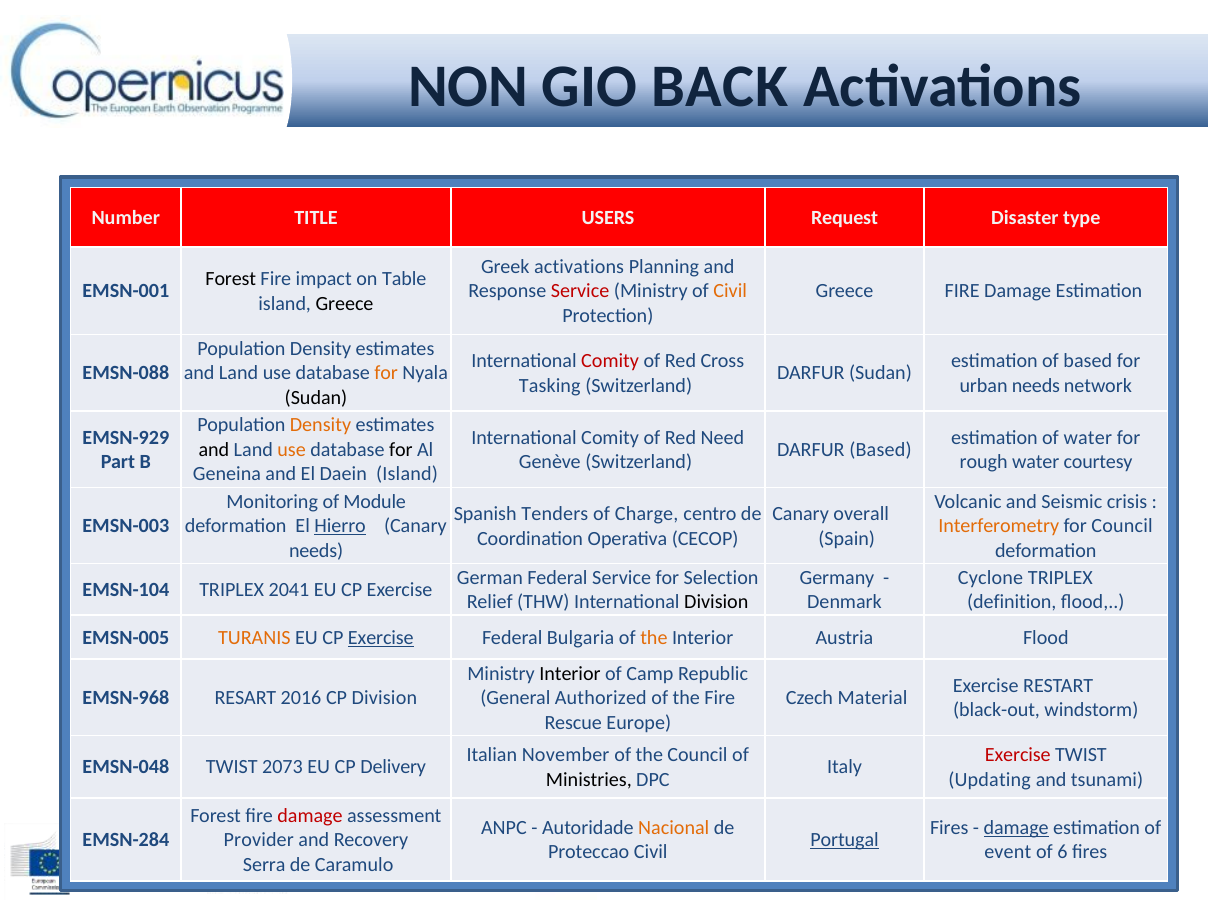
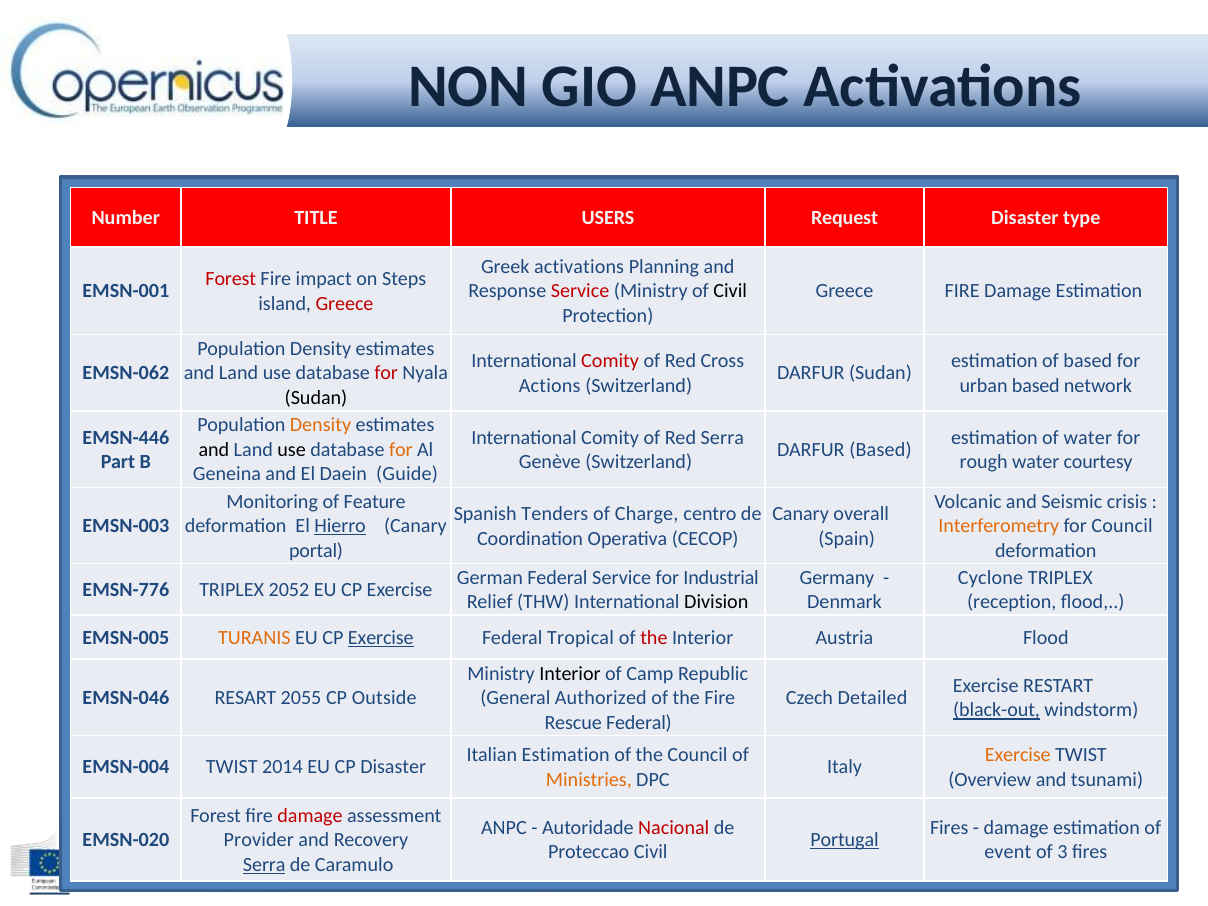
GIO BACK: BACK -> ANPC
Forest at (231, 279) colour: black -> red
Table: Table -> Steps
Civil at (730, 291) colour: orange -> black
Greece at (345, 304) colour: black -> red
EMSN-088: EMSN-088 -> EMSN-062
for at (386, 373) colour: orange -> red
Tasking: Tasking -> Actions
urban needs: needs -> based
EMSN-929: EMSN-929 -> EMSN-446
Red Need: Need -> Serra
use at (292, 450) colour: orange -> black
for at (401, 450) colour: black -> orange
Daein Island: Island -> Guide
Module: Module -> Feature
needs at (316, 551): needs -> portal
Selection: Selection -> Industrial
EMSN-104: EMSN-104 -> EMSN-776
2041: 2041 -> 2052
definition: definition -> reception
Bulgaria: Bulgaria -> Tropical
the at (654, 638) colour: orange -> red
EMSN-968: EMSN-968 -> EMSN-046
2016: 2016 -> 2055
CP Division: Division -> Outside
Material: Material -> Detailed
black-out underline: none -> present
Rescue Europe: Europe -> Federal
Italian November: November -> Estimation
Exercise at (1018, 755) colour: red -> orange
EMSN-048: EMSN-048 -> EMSN-004
2073: 2073 -> 2014
CP Delivery: Delivery -> Disaster
Ministries colour: black -> orange
Updating: Updating -> Overview
Nacional colour: orange -> red
damage at (1016, 828) underline: present -> none
EMSN-284: EMSN-284 -> EMSN-020
6: 6 -> 3
Serra at (264, 865) underline: none -> present
